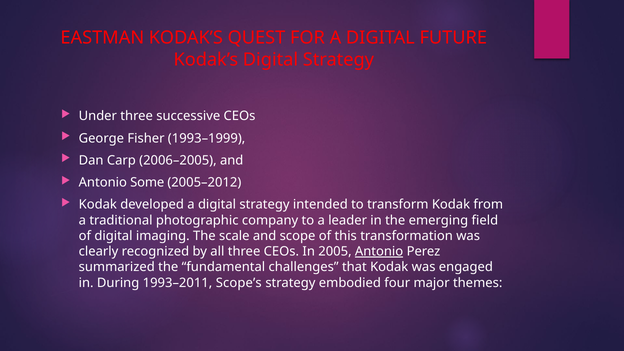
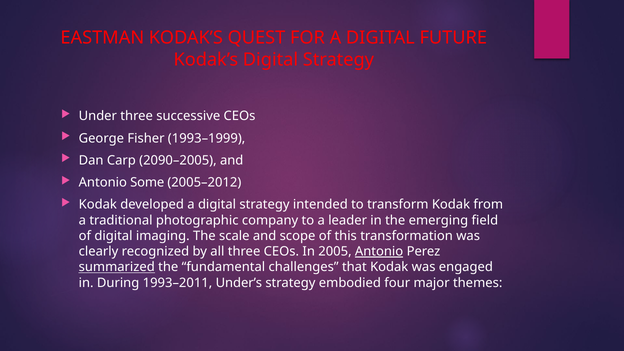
2006–2005: 2006–2005 -> 2090–2005
summarized underline: none -> present
Scope’s: Scope’s -> Under’s
